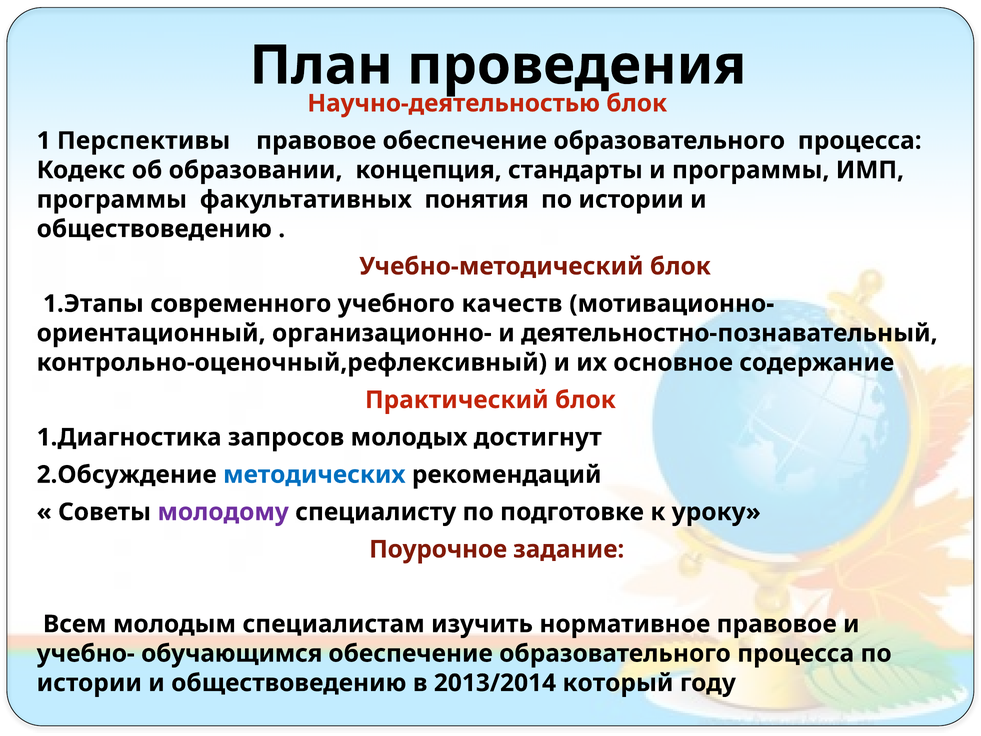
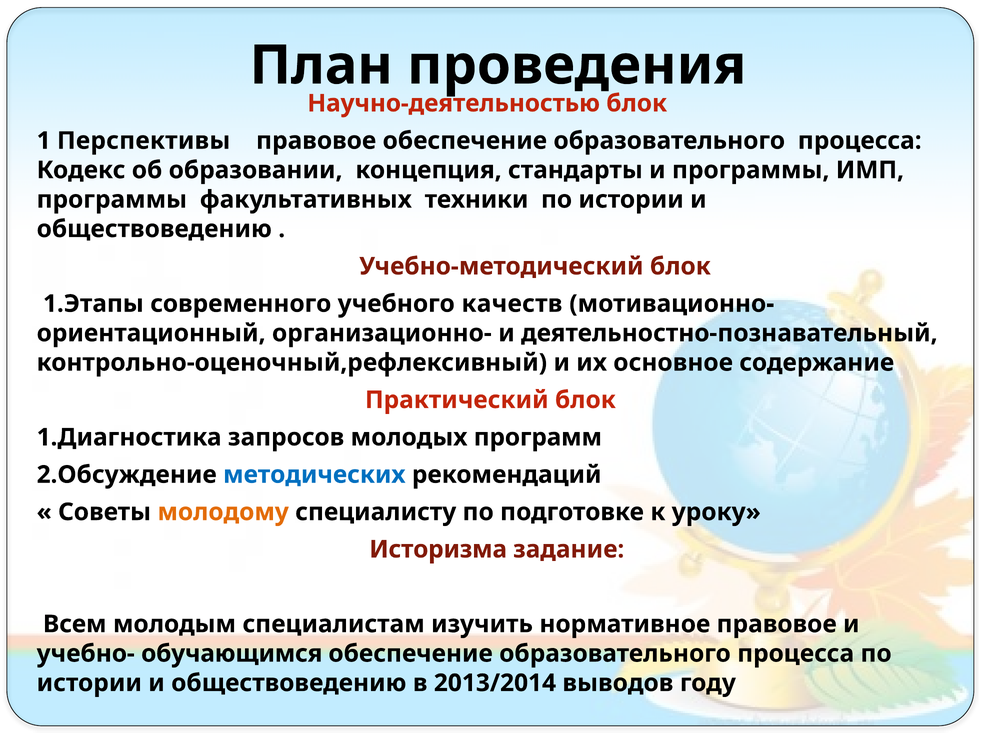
понятия: понятия -> техники
достигнут: достигнут -> программ
молодому colour: purple -> orange
Поурочное: Поурочное -> Историзма
который: который -> выводов
